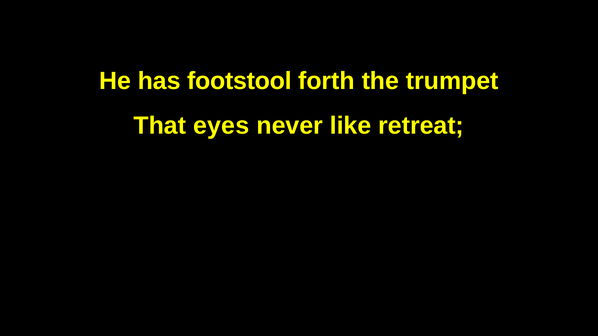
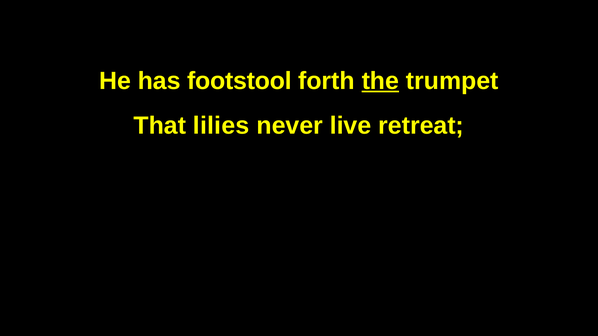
the underline: none -> present
eyes: eyes -> lilies
like: like -> live
